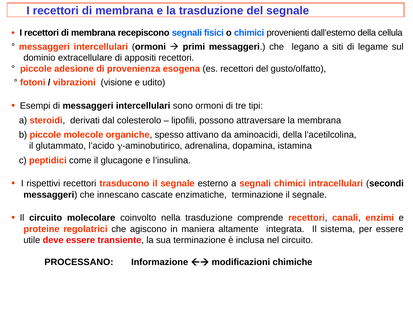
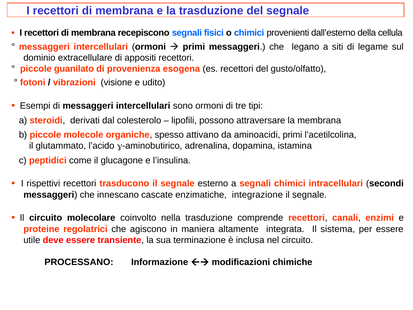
adesione: adesione -> guanilato
aminoacidi della: della -> primi
enzimatiche terminazione: terminazione -> integrazione
